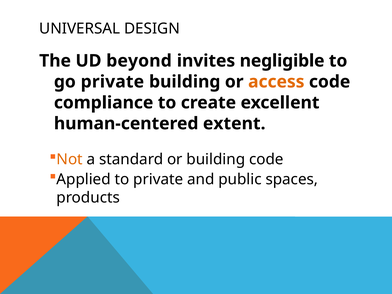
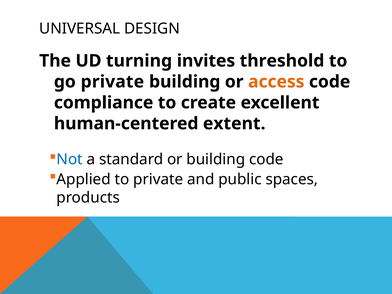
beyond: beyond -> turning
negligible: negligible -> threshold
Not colour: orange -> blue
